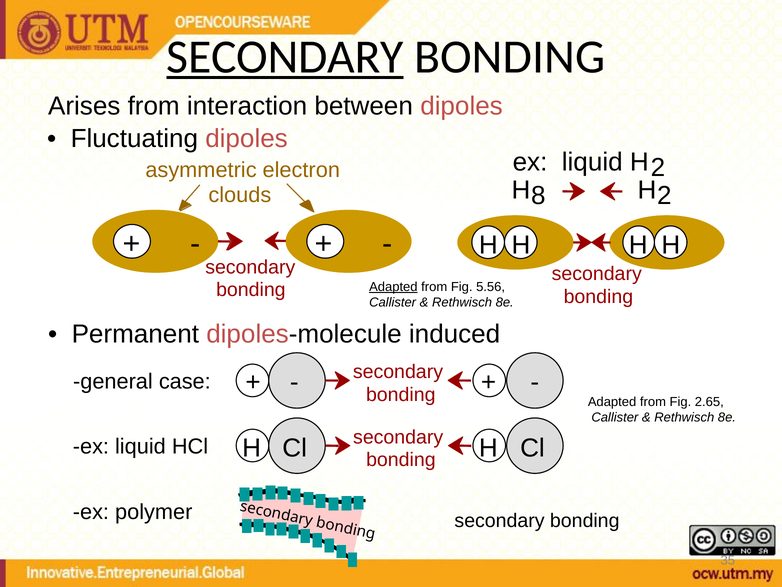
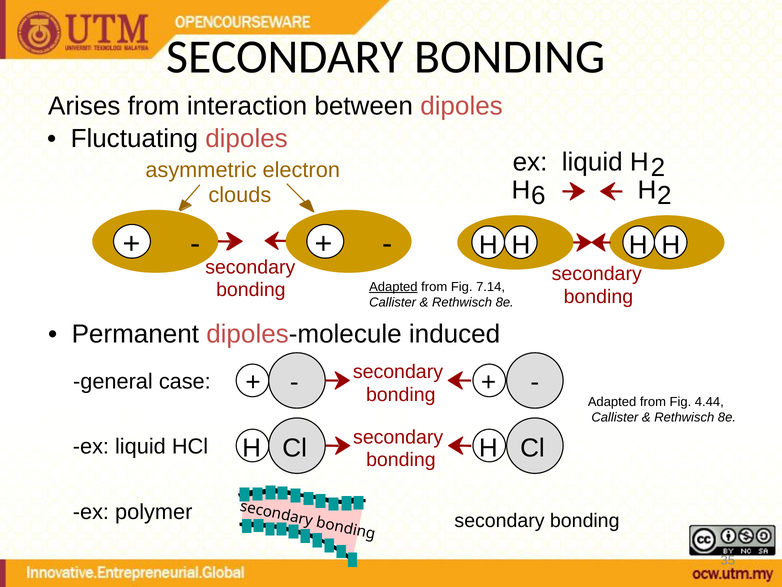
SECONDARY at (285, 57) underline: present -> none
8: 8 -> 6
5.56: 5.56 -> 7.14
2.65: 2.65 -> 4.44
